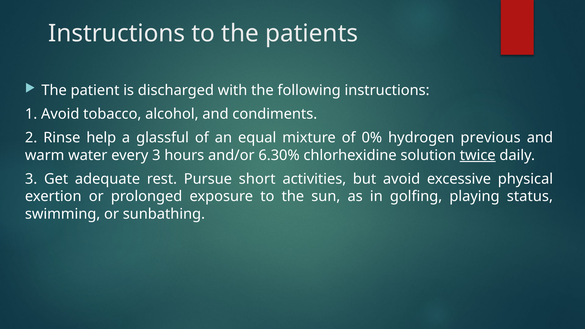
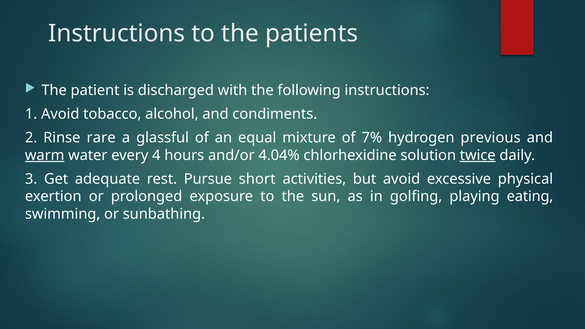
help: help -> rare
0%: 0% -> 7%
warm underline: none -> present
every 3: 3 -> 4
6.30%: 6.30% -> 4.04%
status: status -> eating
